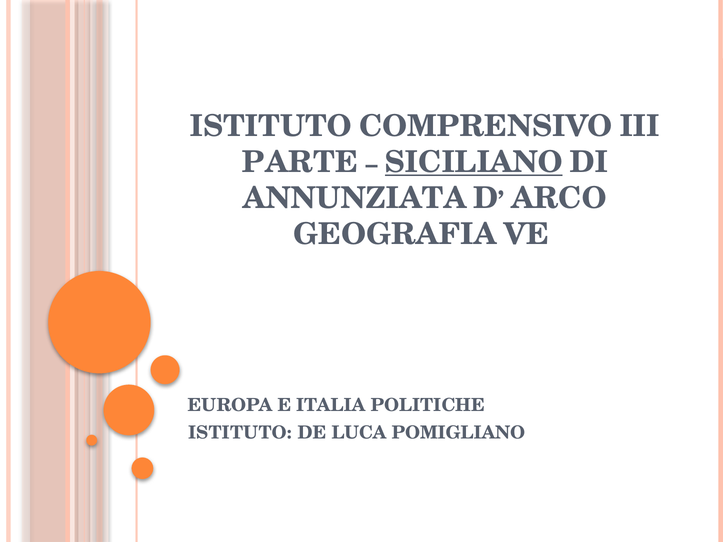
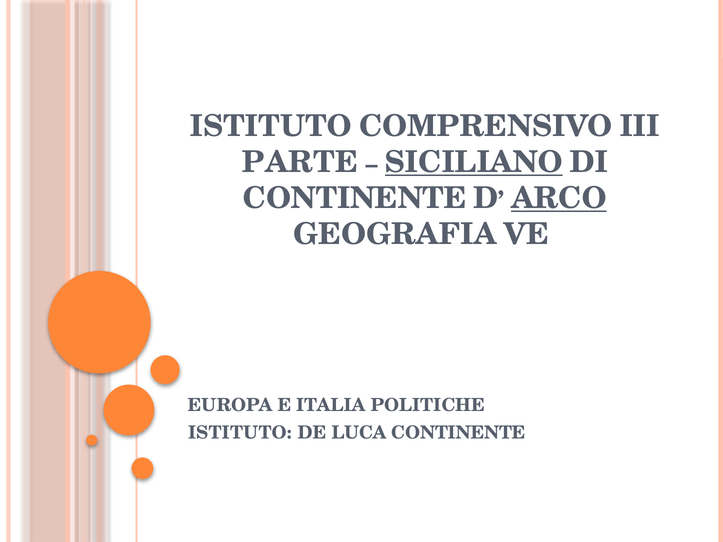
ANNUNZIATA at (355, 198): ANNUNZIATA -> CONTINENTE
ARCO underline: none -> present
LUCA POMIGLIANO: POMIGLIANO -> CONTINENTE
